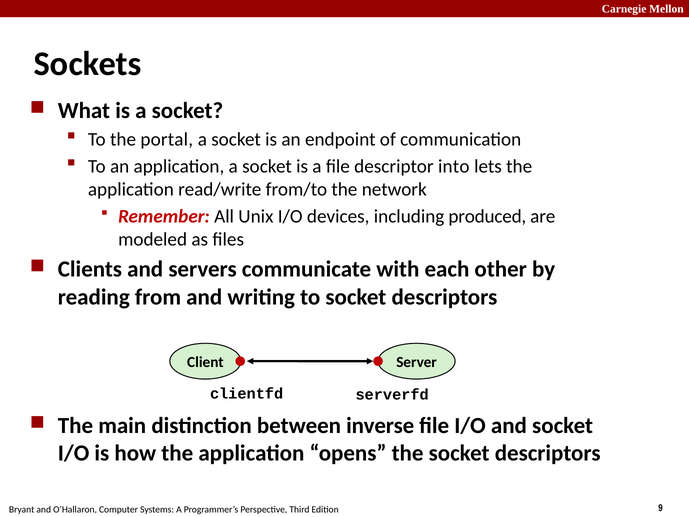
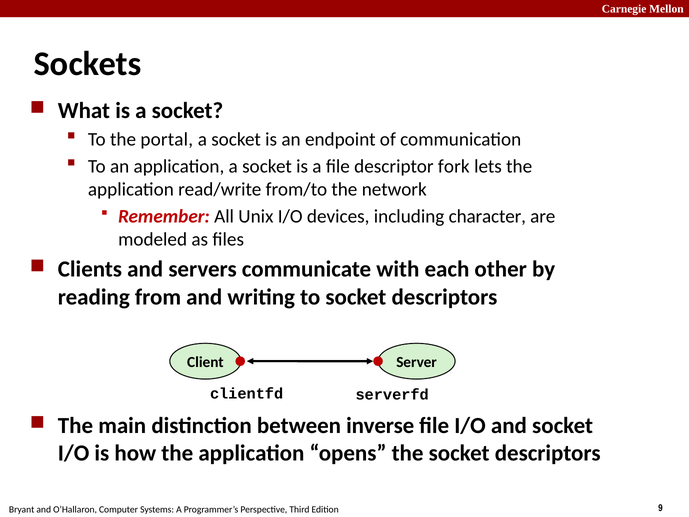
into: into -> fork
produced: produced -> character
